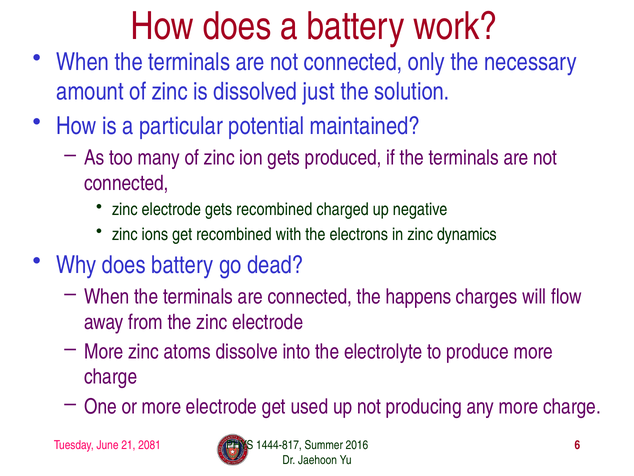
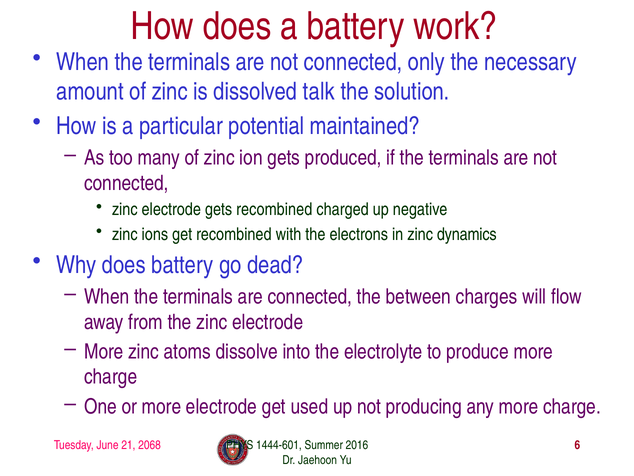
just: just -> talk
happens: happens -> between
2081: 2081 -> 2068
1444-817: 1444-817 -> 1444-601
